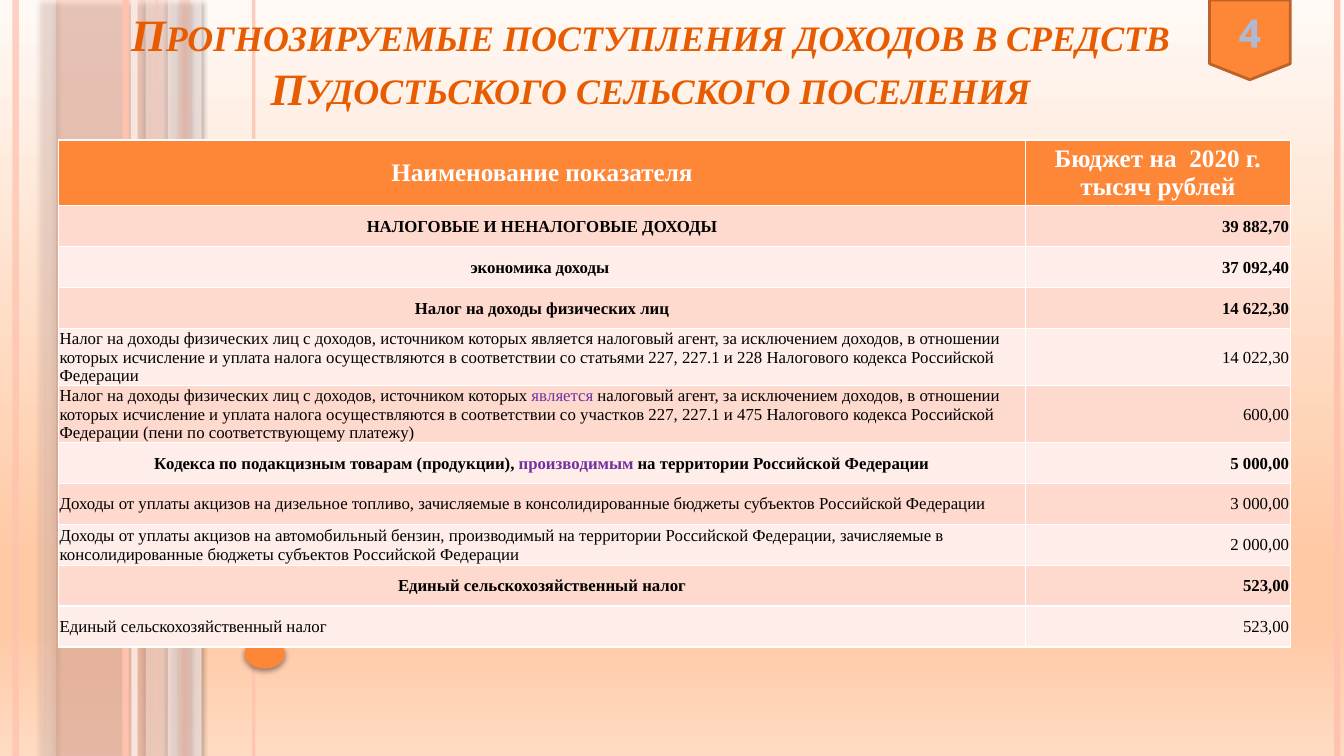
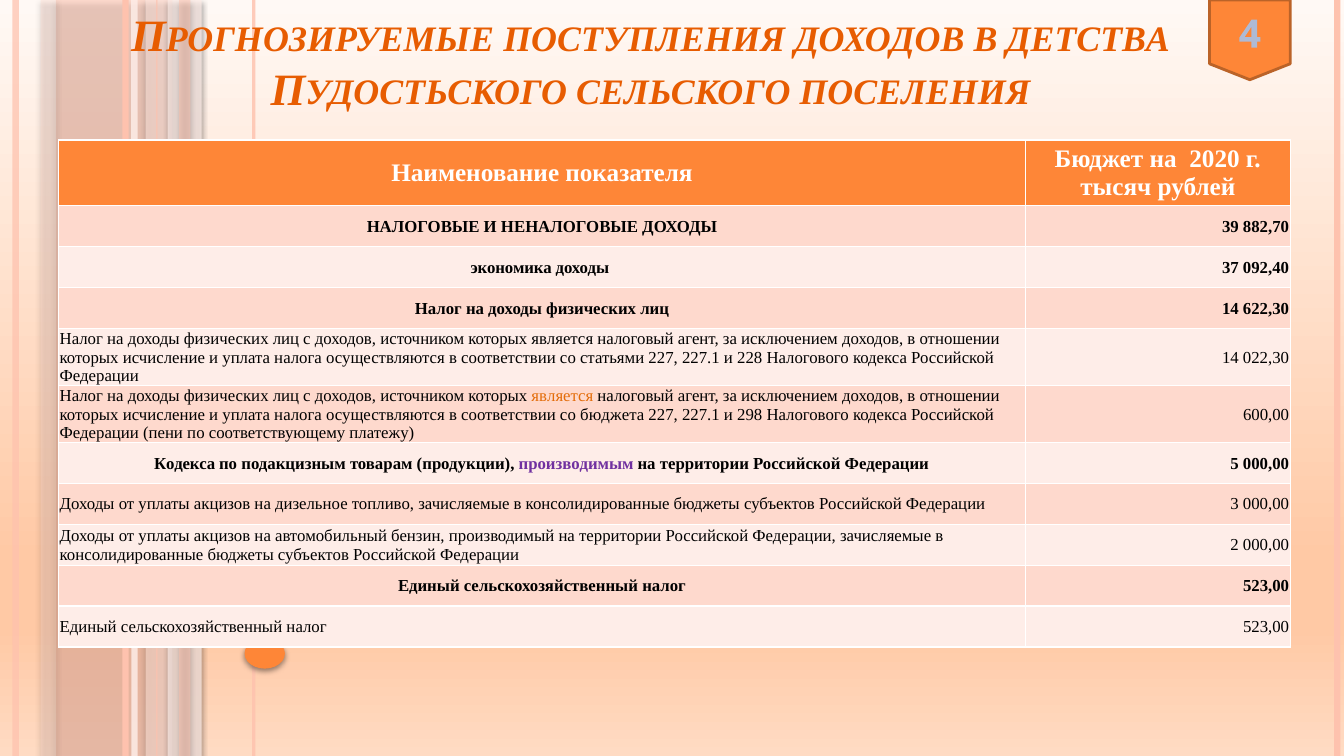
СРЕДСТВ: СРЕДСТВ -> ДЕТСТВА
является at (562, 396) colour: purple -> orange
участков: участков -> бюджета
475: 475 -> 298
